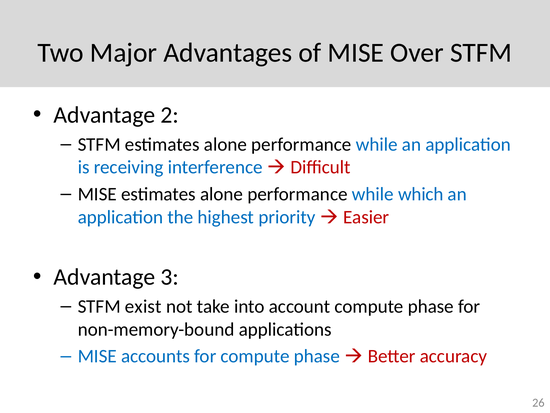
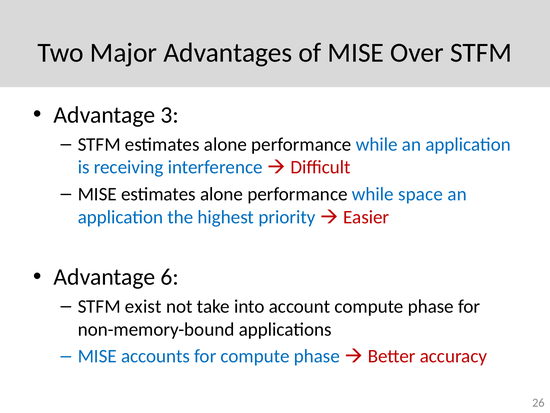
2: 2 -> 3
which: which -> space
3: 3 -> 6
